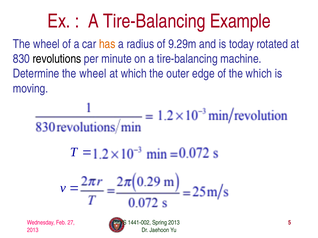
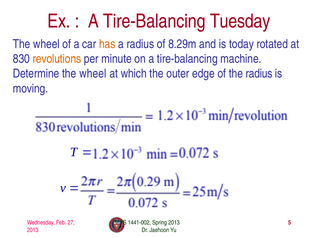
Example: Example -> Tuesday
9.29m: 9.29m -> 8.29m
revolutions colour: black -> orange
the which: which -> radius
